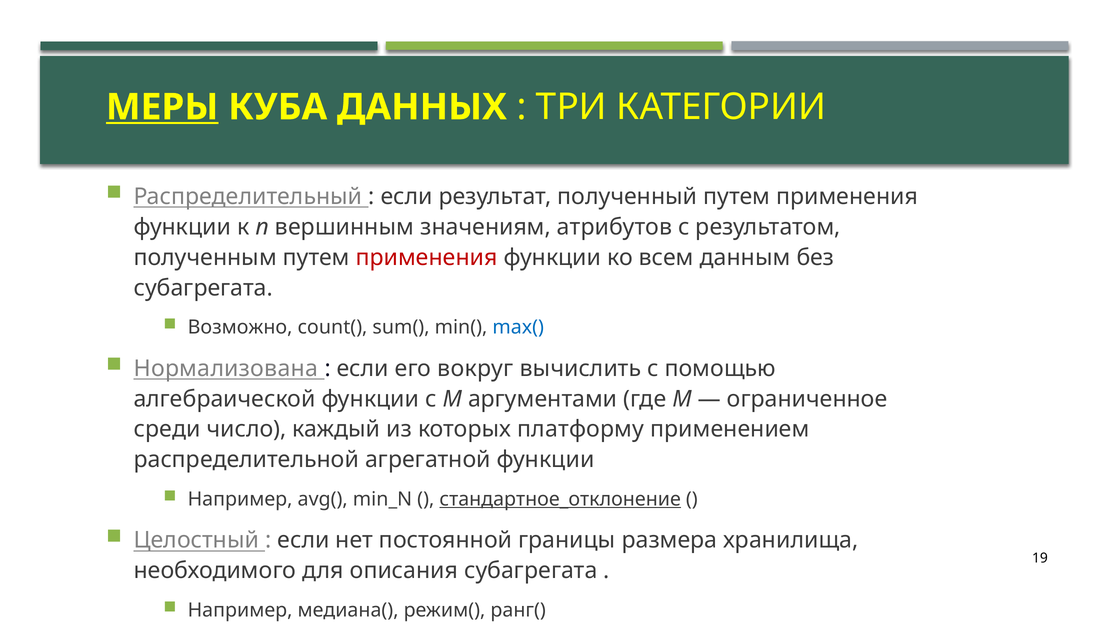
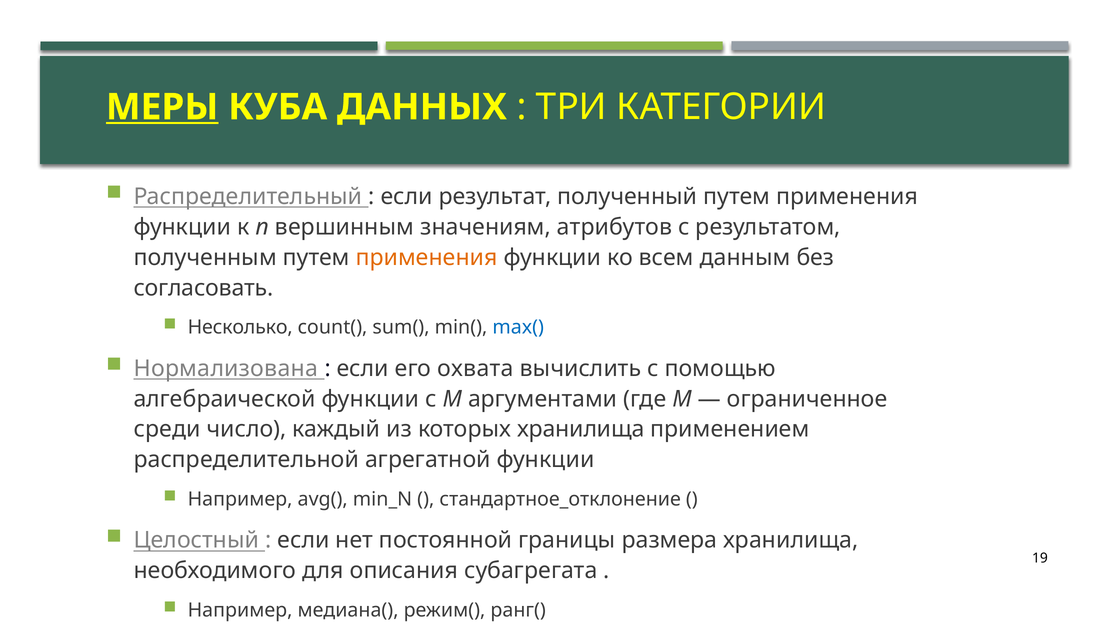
применения at (427, 257) colour: red -> orange
субагрегата at (203, 288): субагрегата -> согласовать
Возможно: Возможно -> Несколько
вокруг: вокруг -> охвата
которых платформу: платформу -> хранилища
стандартное_отклонение underline: present -> none
